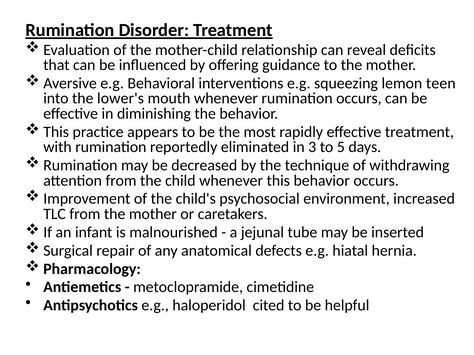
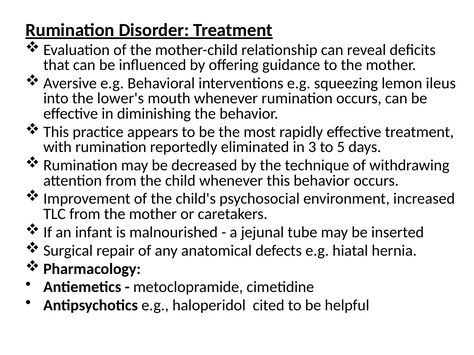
teen: teen -> ileus
